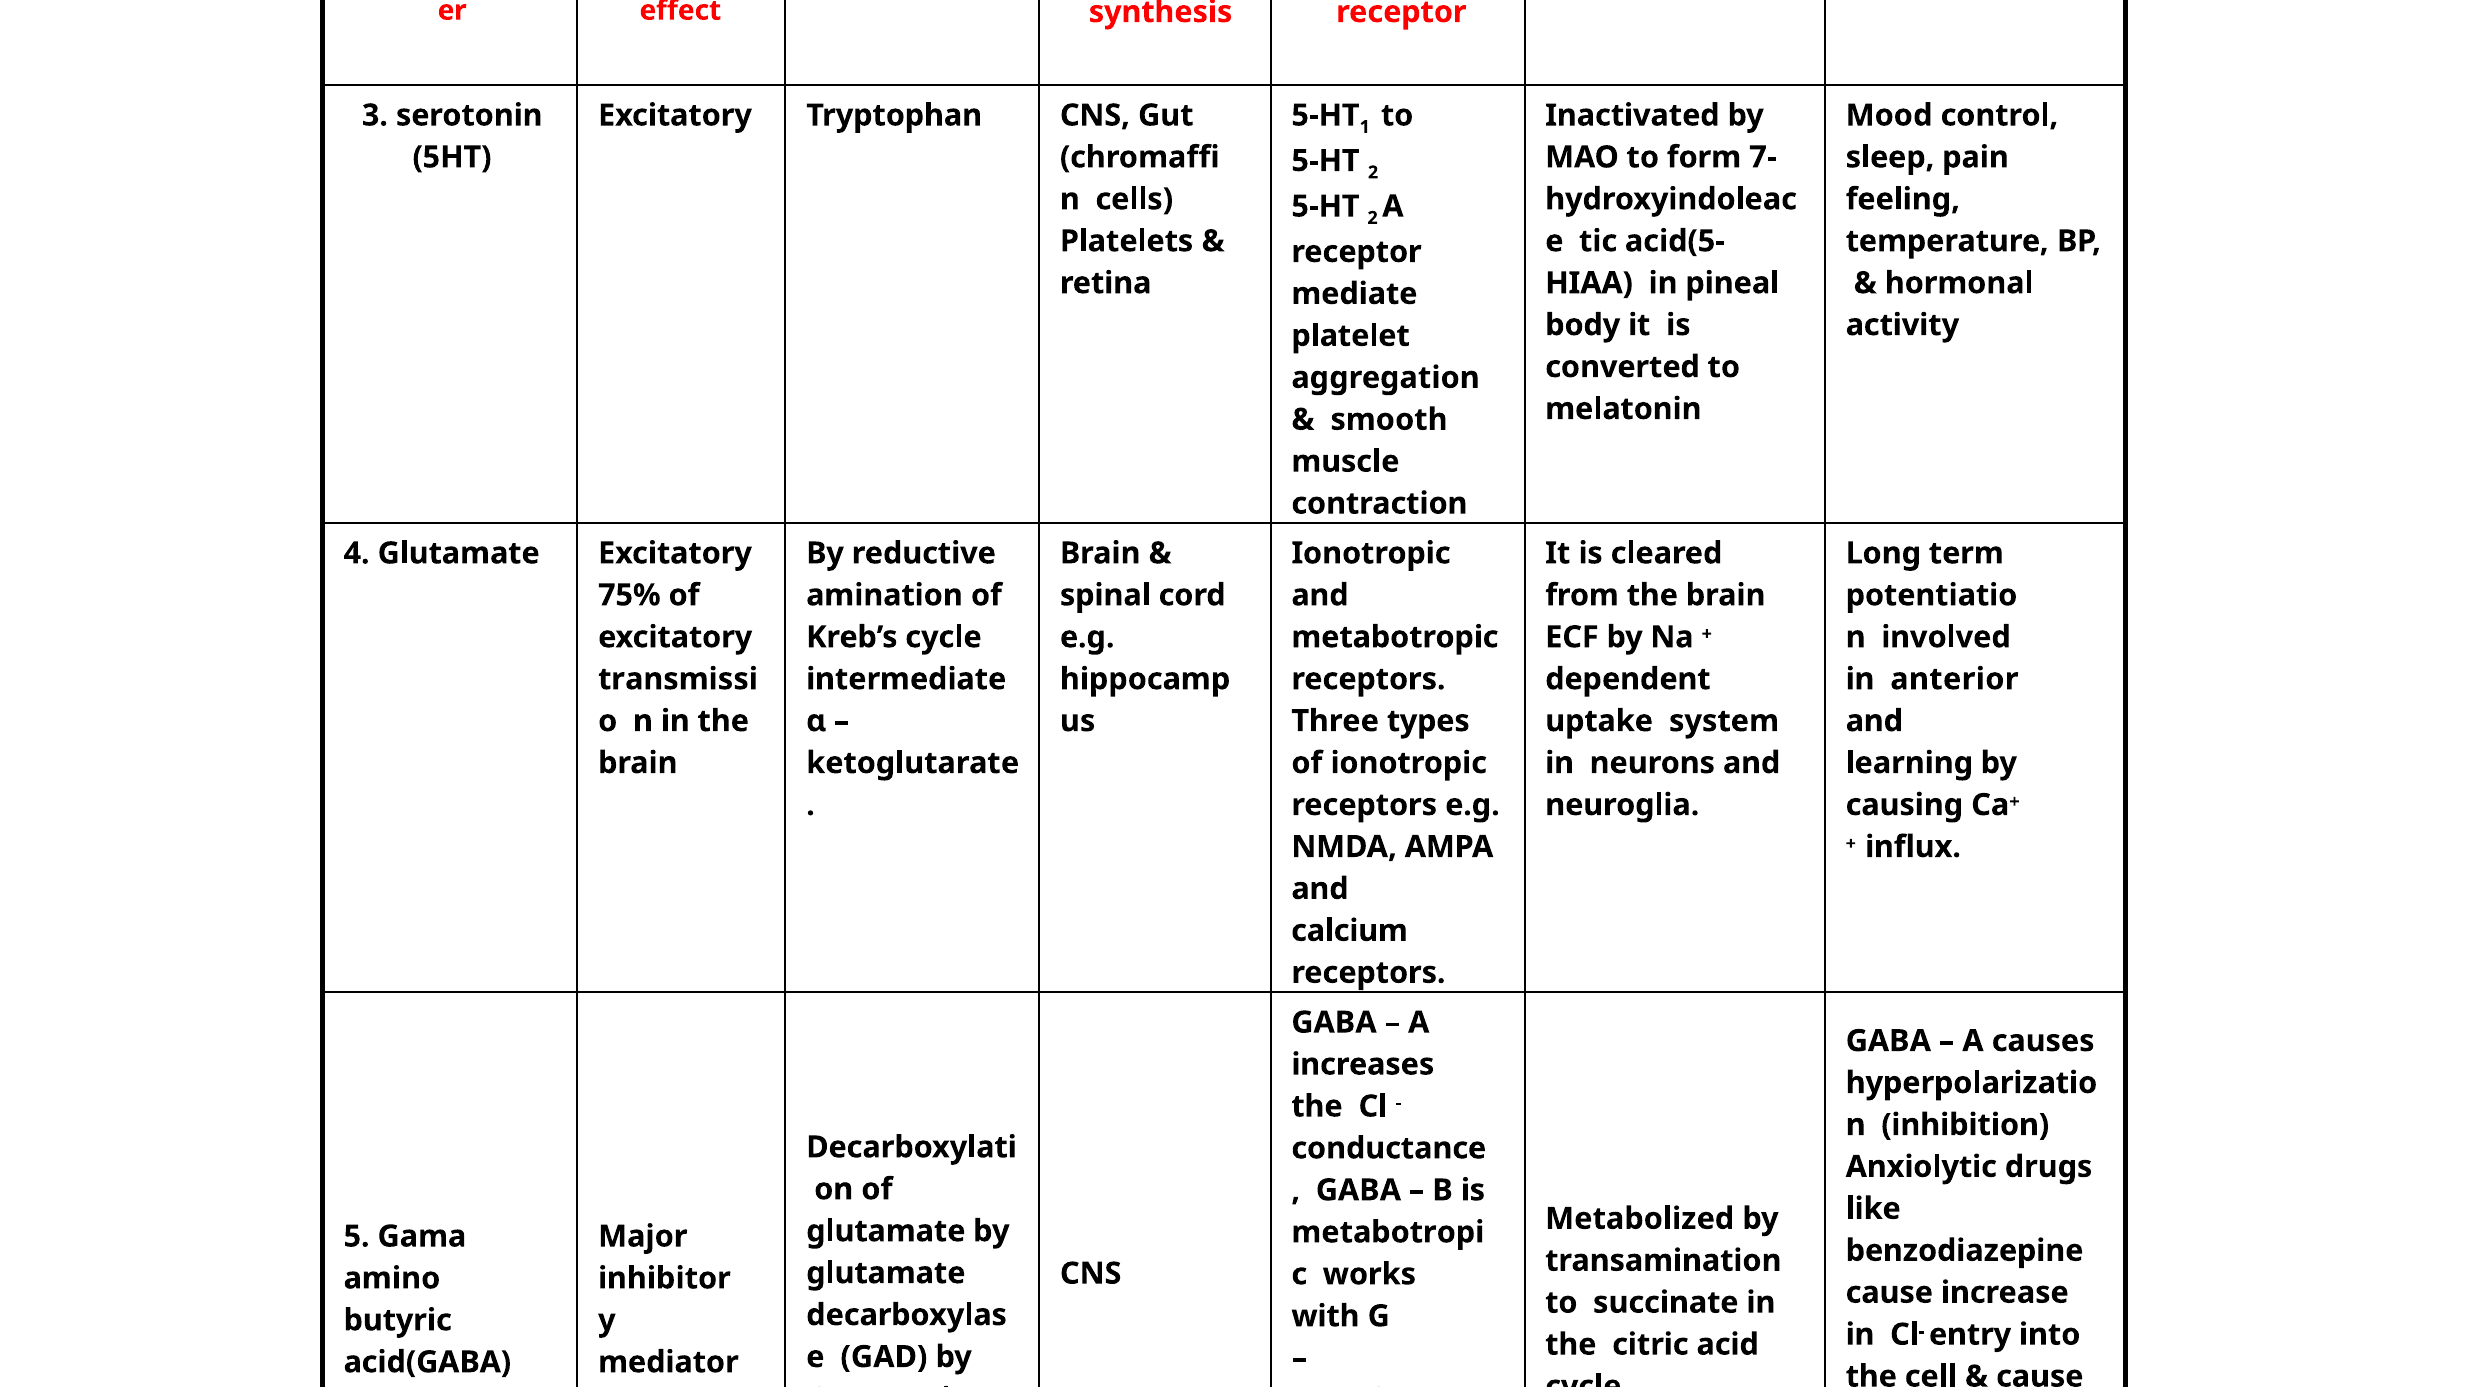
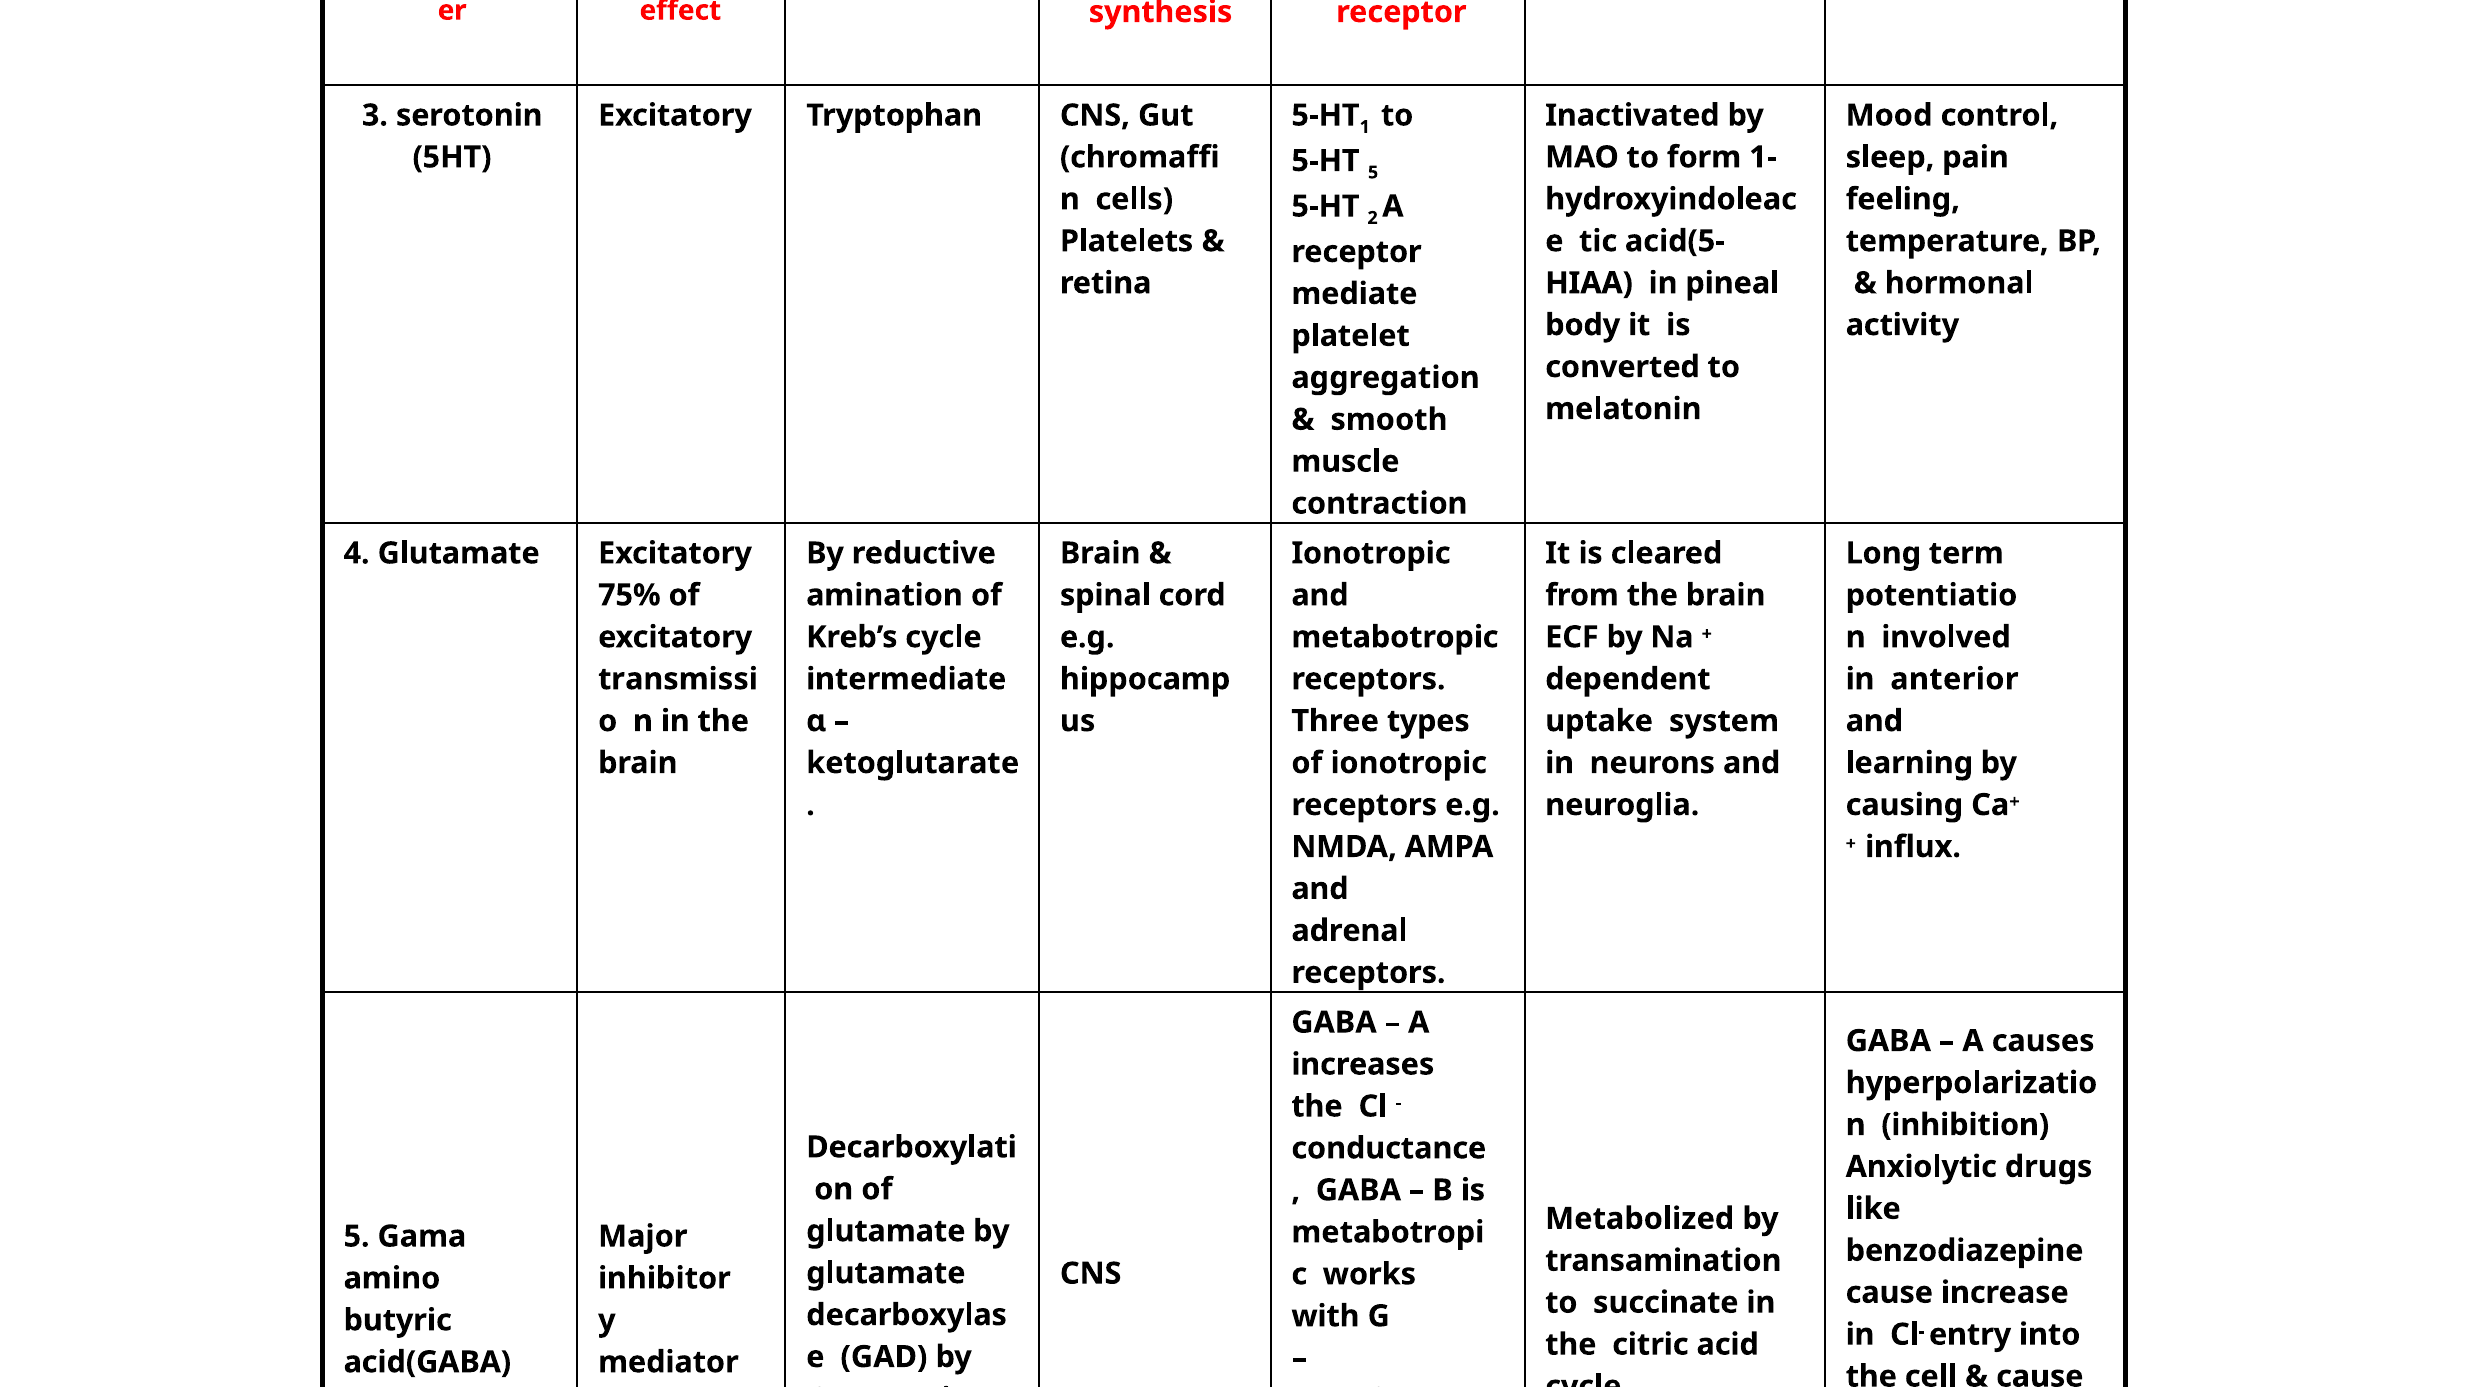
7-: 7- -> 1-
2 at (1373, 172): 2 -> 5
calcium: calcium -> adrenal
